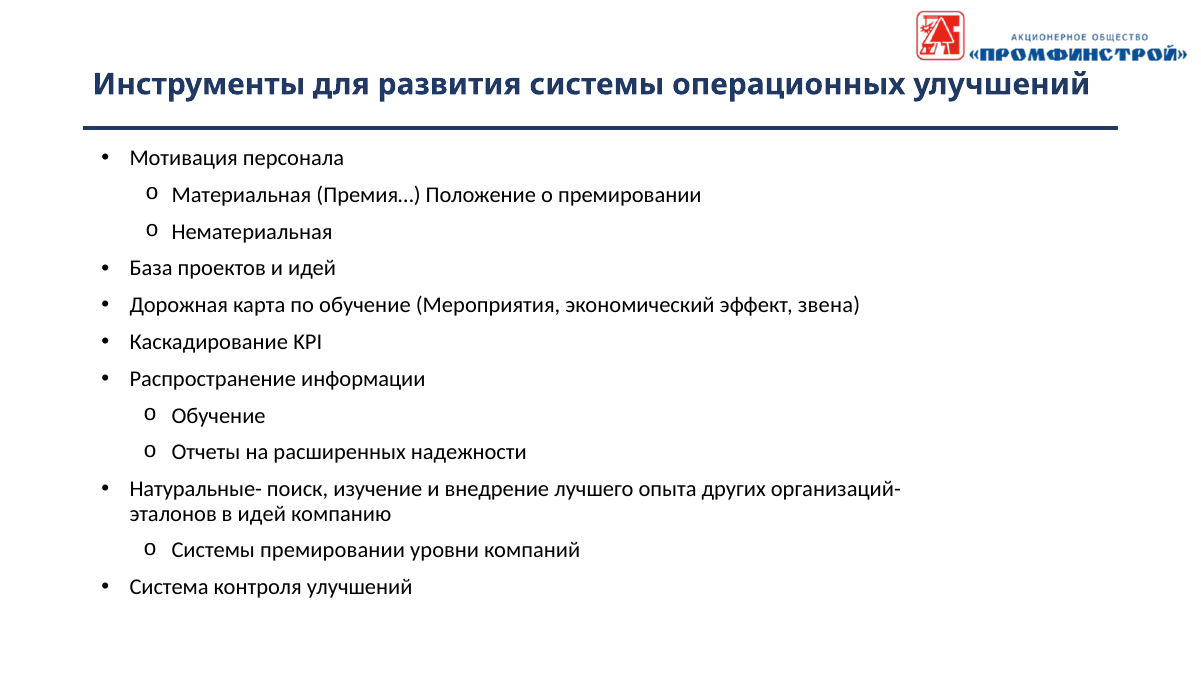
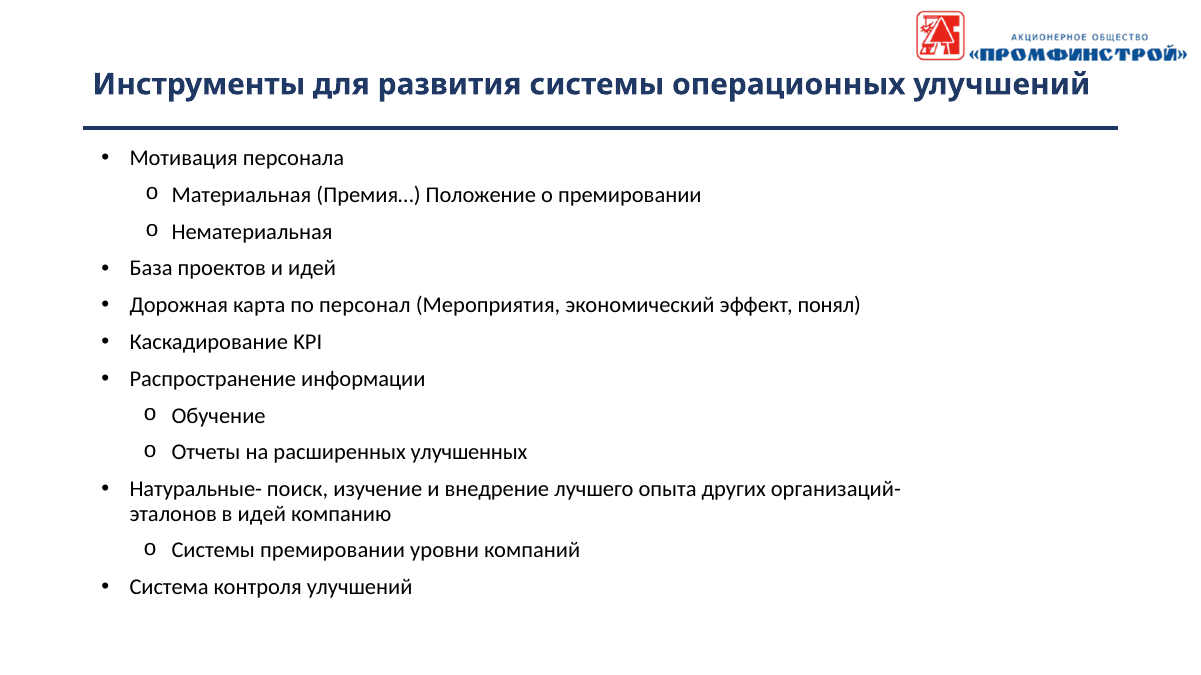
по обучение: обучение -> персонал
звена: звена -> понял
надежности: надежности -> улучшенных
